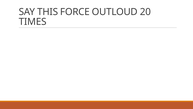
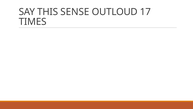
FORCE: FORCE -> SENSE
20: 20 -> 17
